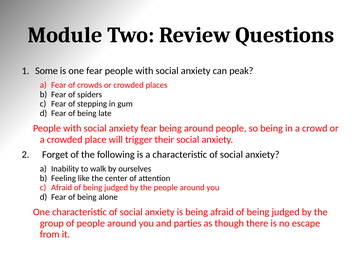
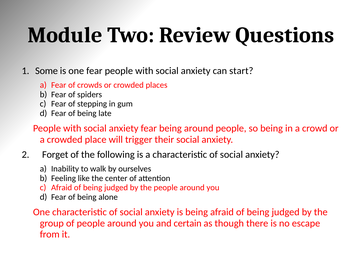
peak: peak -> start
parties: parties -> certain
